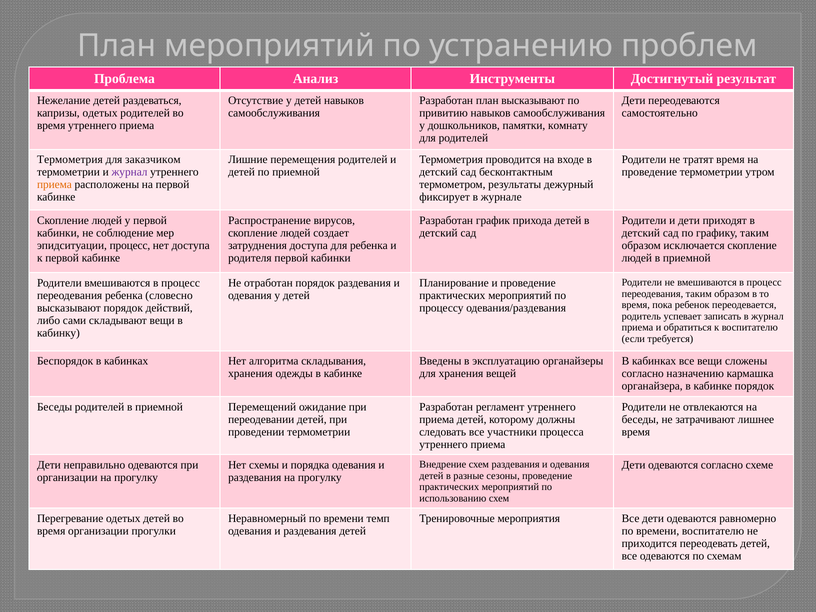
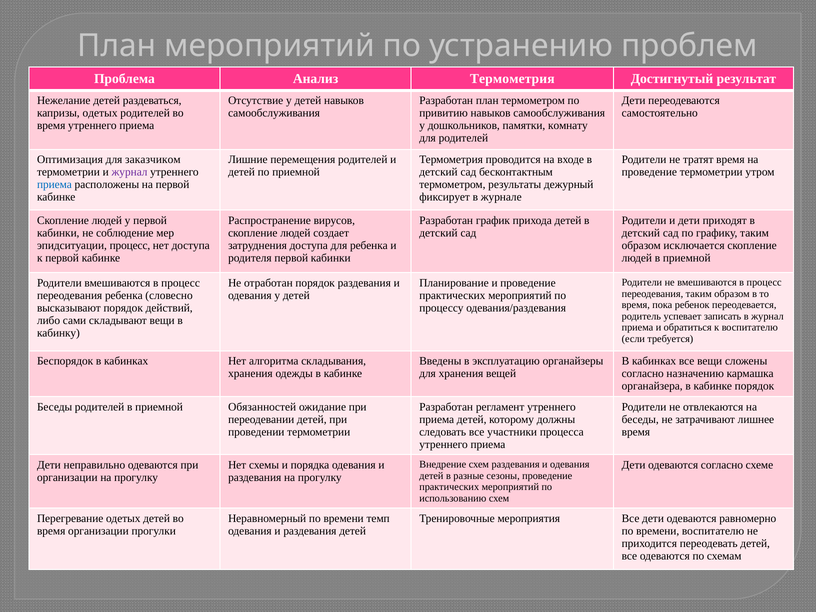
Анализ Инструменты: Инструменты -> Термометрия
план высказывают: высказывают -> термометром
Термометрия at (70, 160): Термометрия -> Оптимизация
приема at (54, 185) colour: orange -> blue
Перемещений: Перемещений -> Обязанностей
